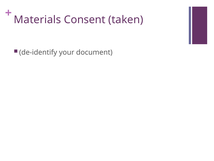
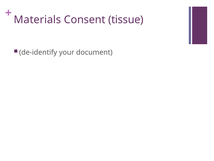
taken: taken -> tissue
